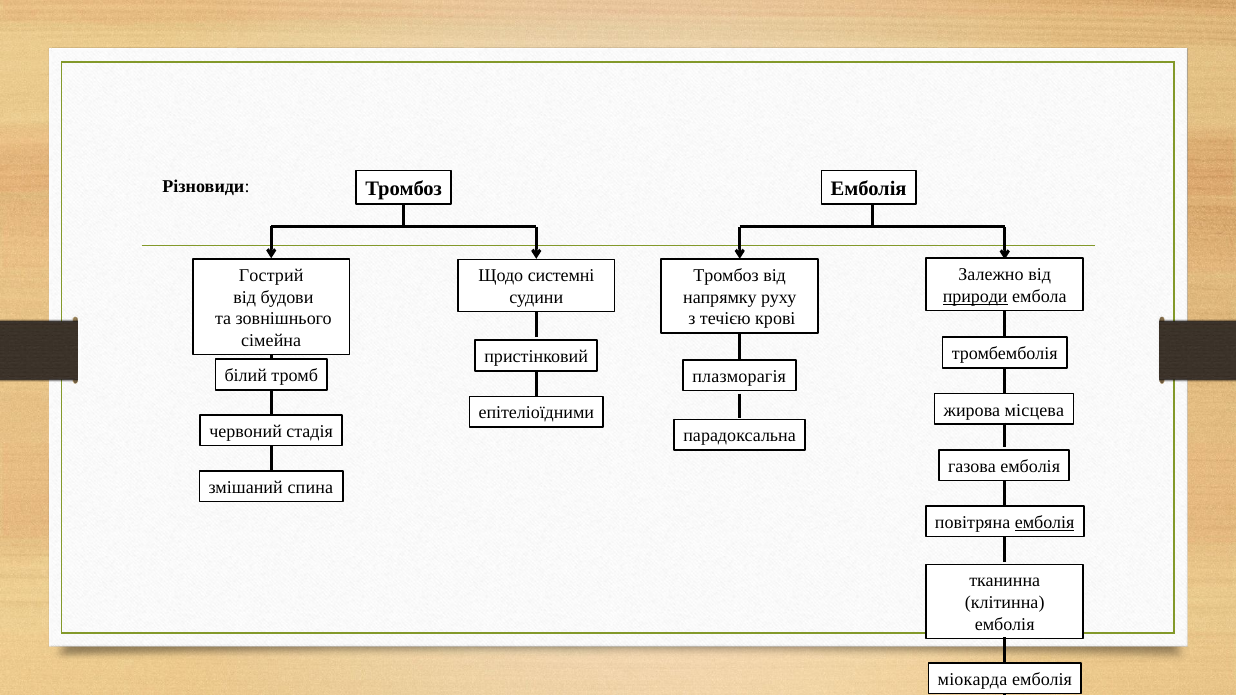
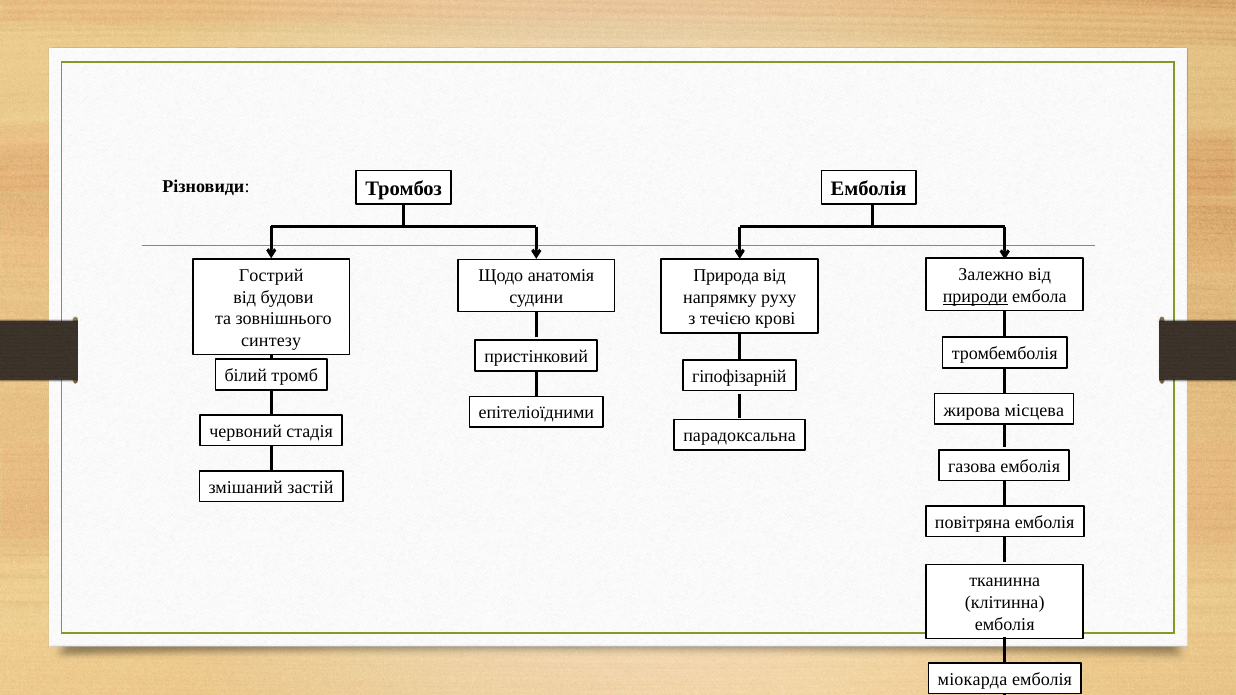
Тромбоз at (726, 276): Тромбоз -> Природа
системні: системні -> анатомія
сімейна: сімейна -> синтезу
плазморагія: плазморагія -> гіпофізарній
спина: спина -> застій
емболія at (1045, 523) underline: present -> none
